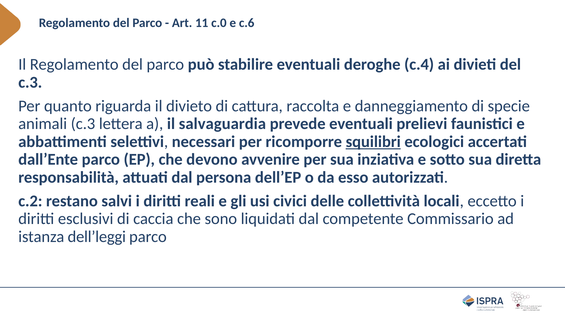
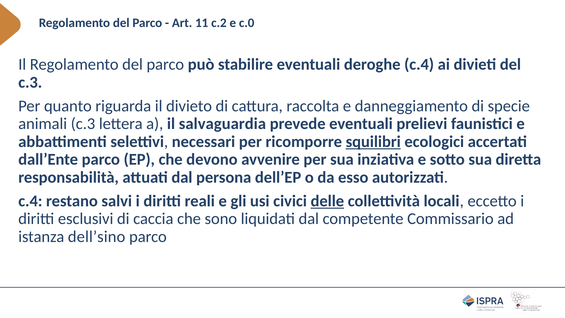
c.0: c.0 -> c.2
c.6: c.6 -> c.0
c.2 at (30, 201): c.2 -> c.4
delle underline: none -> present
dell’leggi: dell’leggi -> dell’sino
